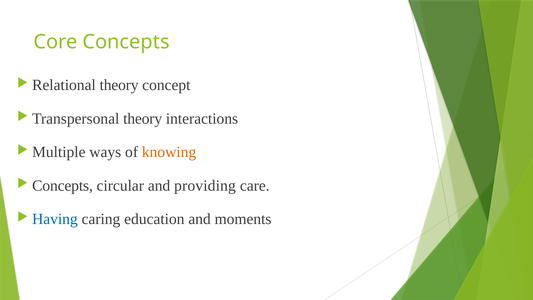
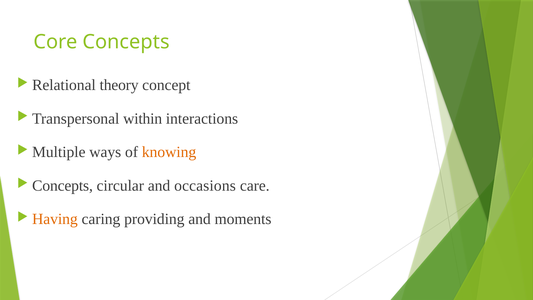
Transpersonal theory: theory -> within
providing: providing -> occasions
Having colour: blue -> orange
education: education -> providing
